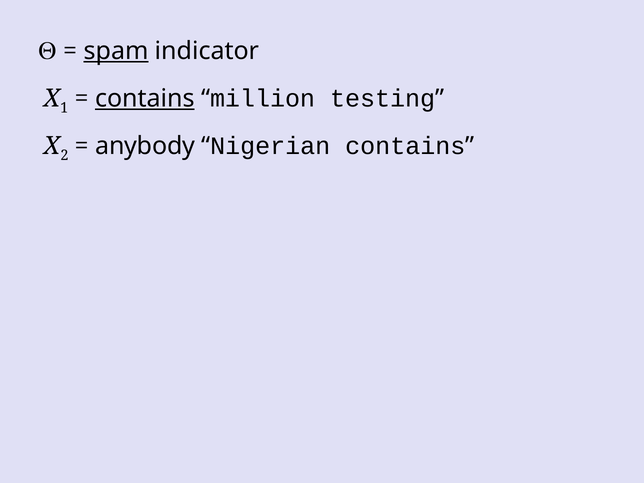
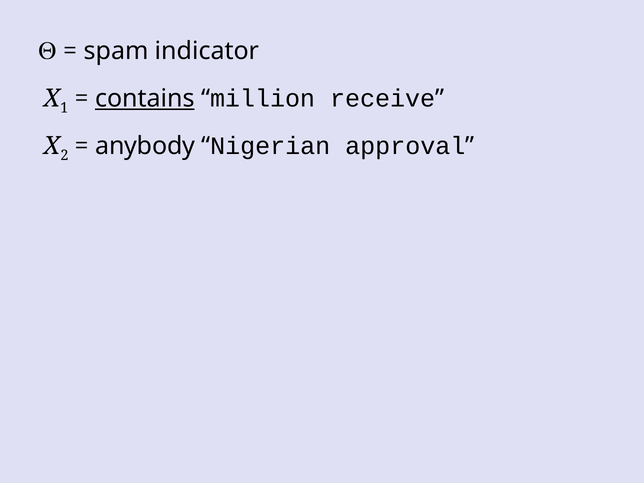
spam underline: present -> none
testing: testing -> receive
Nigerian contains: contains -> approval
